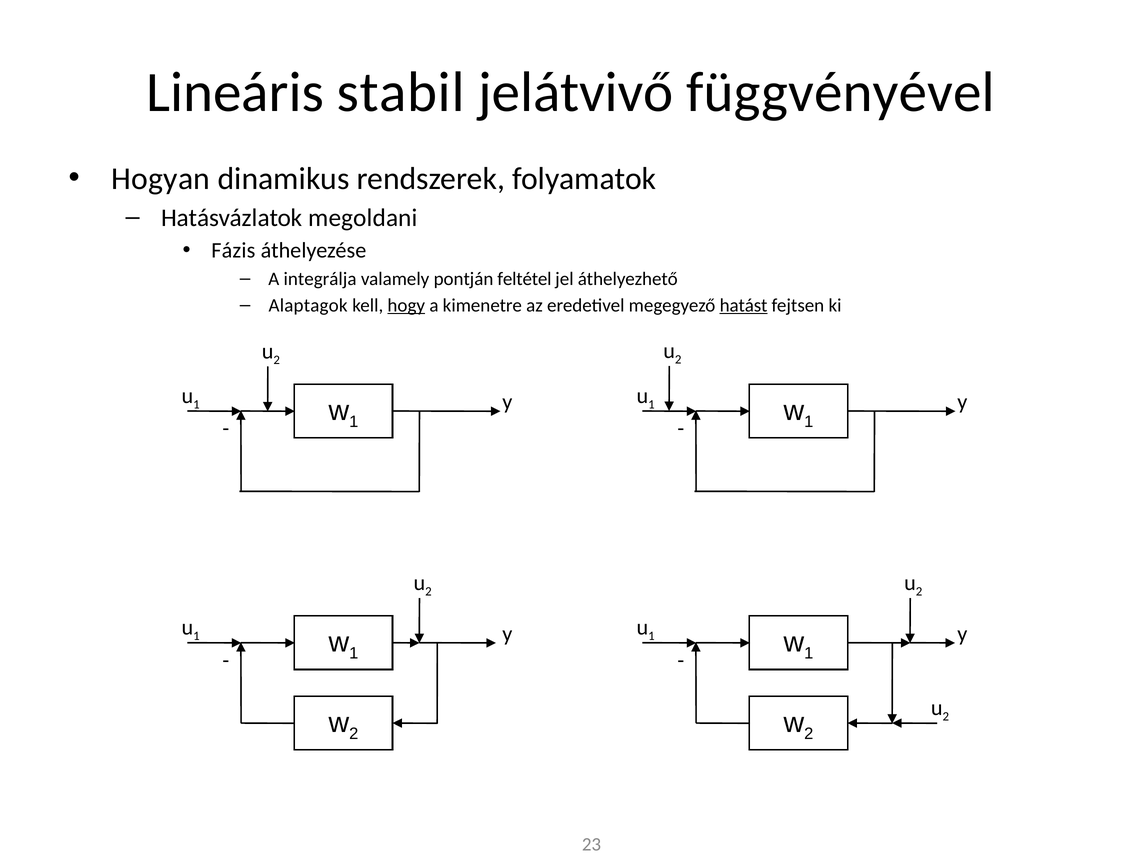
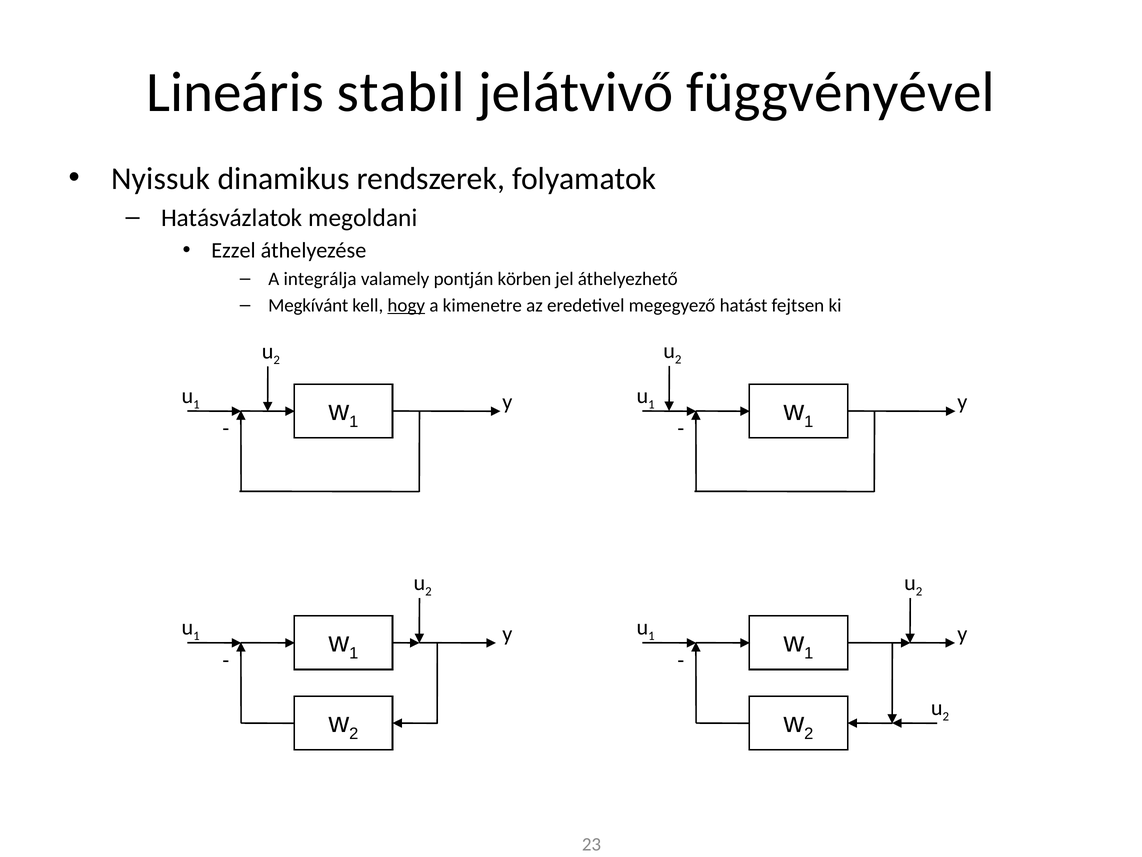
Hogyan: Hogyan -> Nyissuk
Fázis: Fázis -> Ezzel
feltétel: feltétel -> körben
Alaptagok: Alaptagok -> Megkívánt
hatást underline: present -> none
